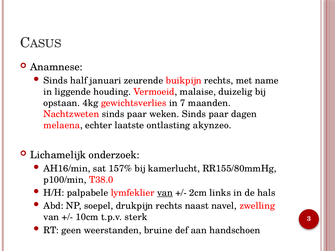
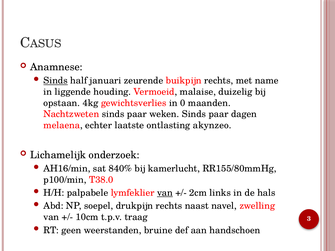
Sinds at (56, 81) underline: none -> present
7: 7 -> 0
157%: 157% -> 840%
sterk: sterk -> traag
